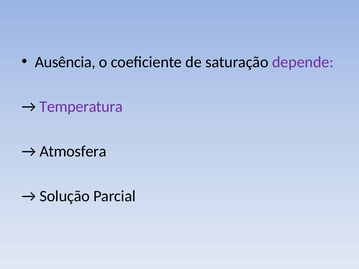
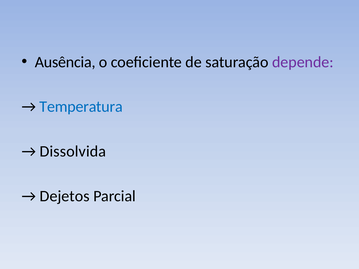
Temperatura colour: purple -> blue
Atmosfera: Atmosfera -> Dissolvida
Solução: Solução -> Dejetos
